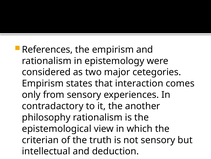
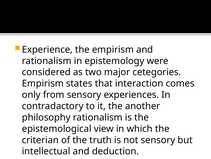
References: References -> Experience
